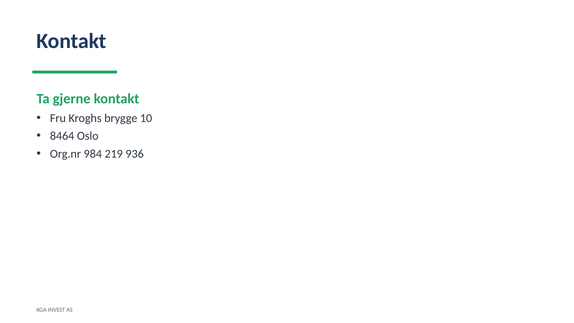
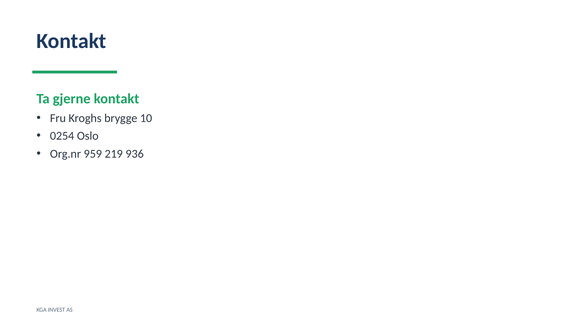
8464: 8464 -> 0254
984: 984 -> 959
